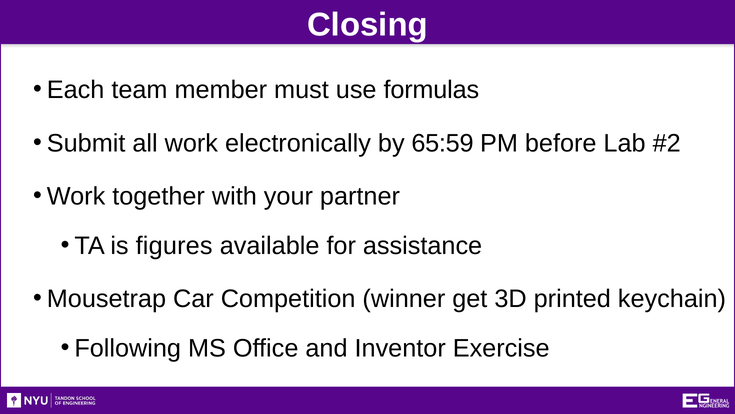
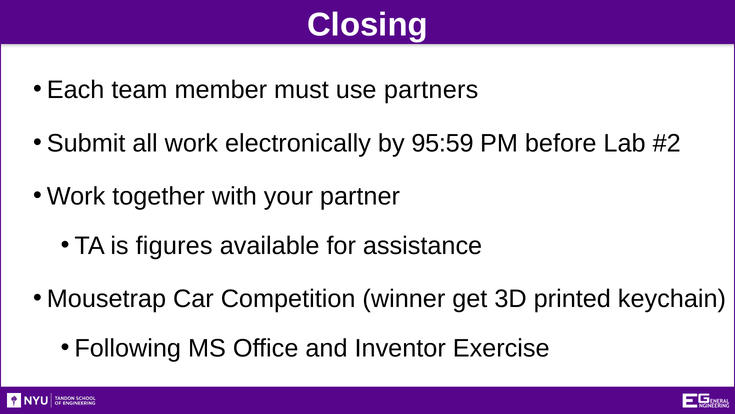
formulas: formulas -> partners
65:59: 65:59 -> 95:59
